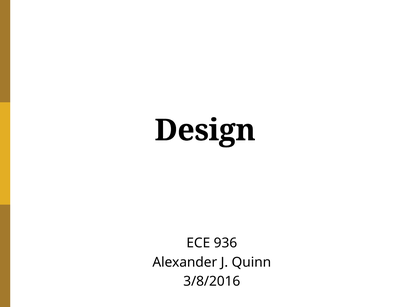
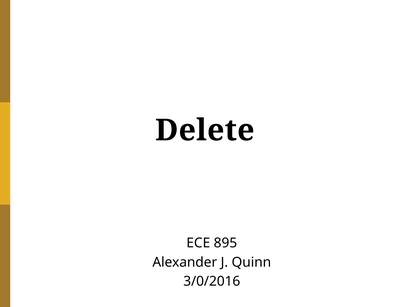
Design: Design -> Delete
936: 936 -> 895
3/8/2016: 3/8/2016 -> 3/0/2016
